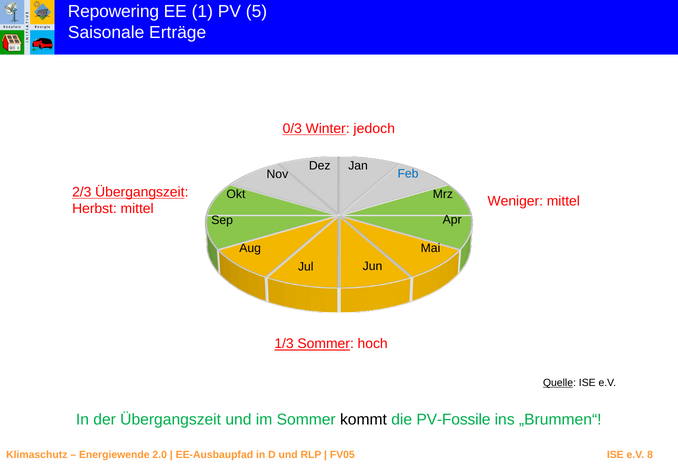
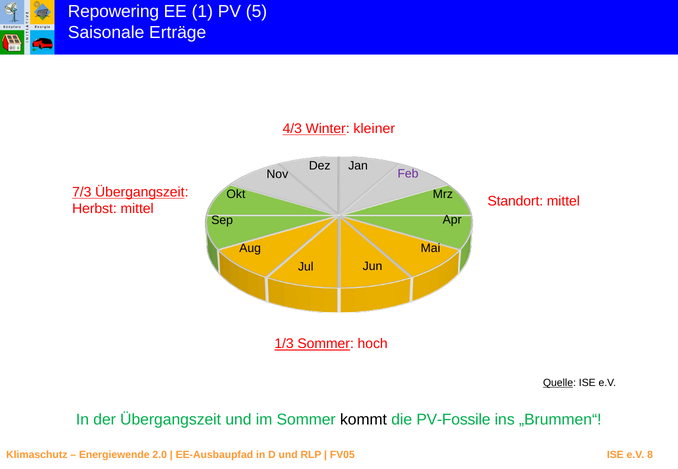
0/3: 0/3 -> 4/3
jedoch: jedoch -> kleiner
Feb colour: blue -> purple
2/3: 2/3 -> 7/3
Weniger: Weniger -> Standort
